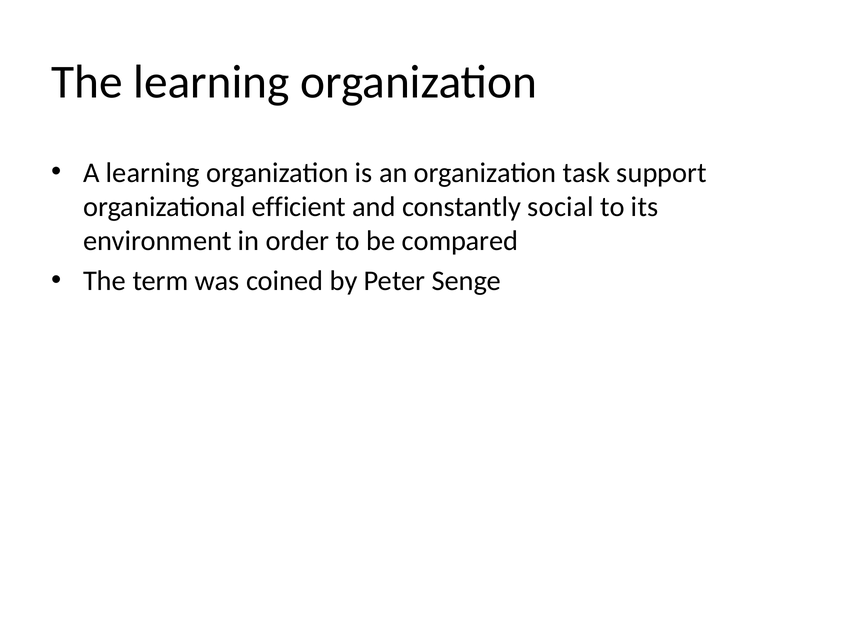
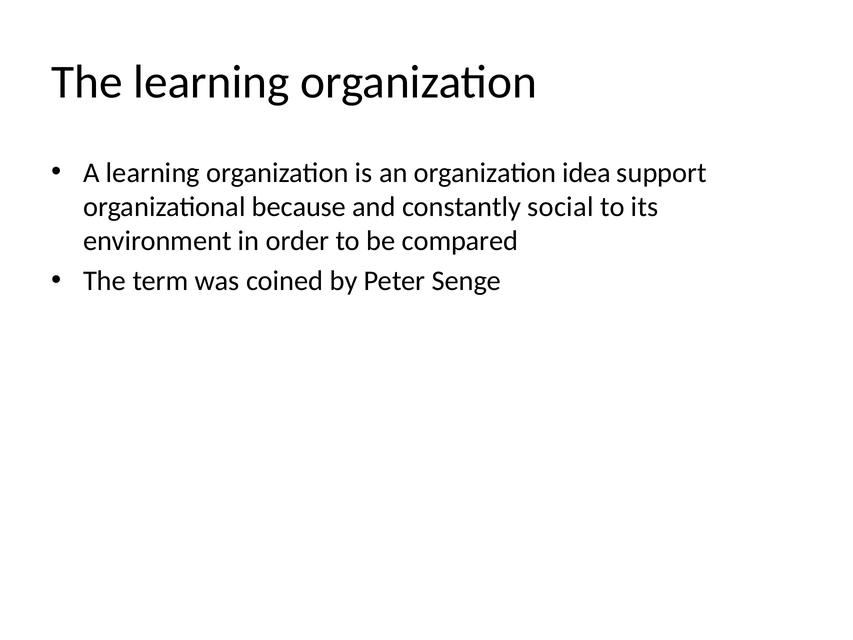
task: task -> idea
efficient: efficient -> because
